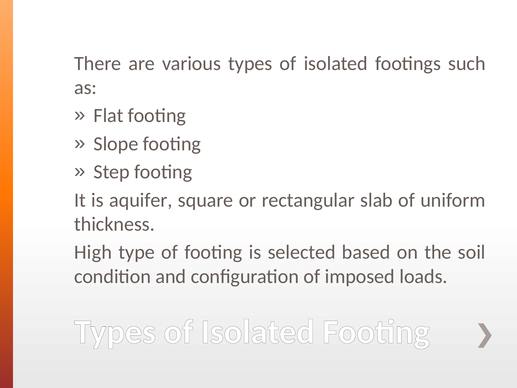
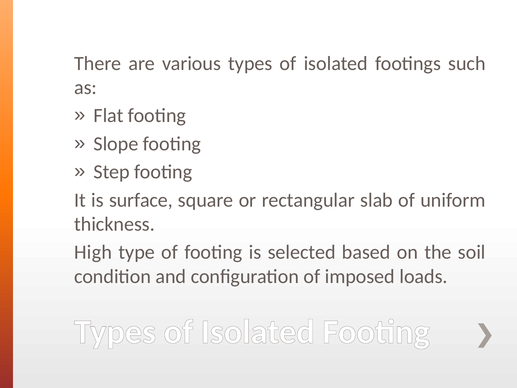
aquifer: aquifer -> surface
